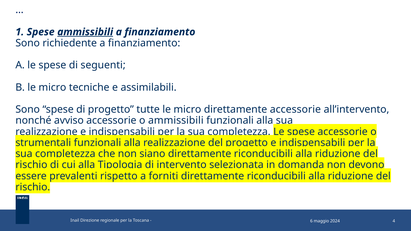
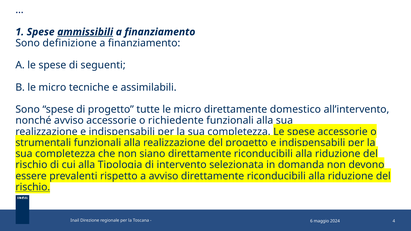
richiedente: richiedente -> definizione
direttamente accessorie: accessorie -> domestico
o ammissibili: ammissibili -> richiedente
a forniti: forniti -> avviso
rischio at (33, 187) underline: none -> present
